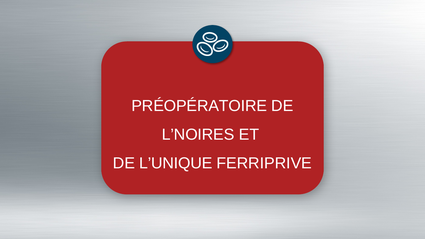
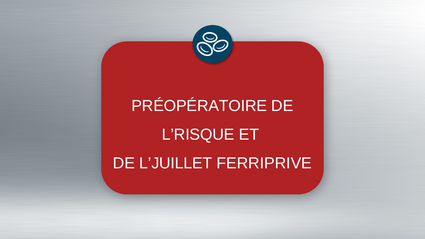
L’NOIRES: L’NOIRES -> L’RISQUE
L’UNIQUE: L’UNIQUE -> L’JUILLET
